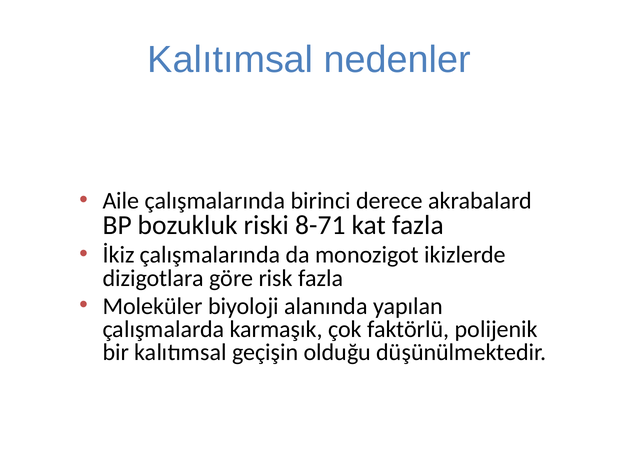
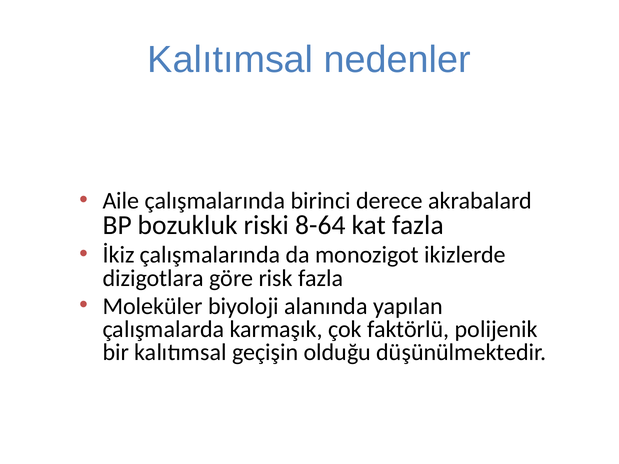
8-71: 8-71 -> 8-64
